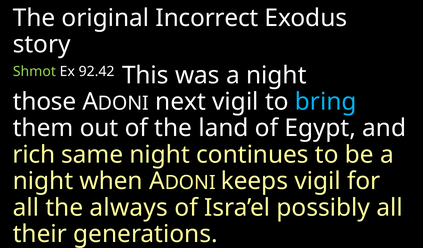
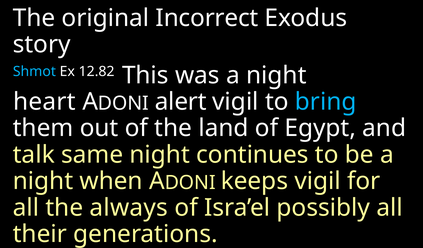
Shmot colour: light green -> light blue
92.42: 92.42 -> 12.82
those: those -> heart
next: next -> alert
rich: rich -> talk
